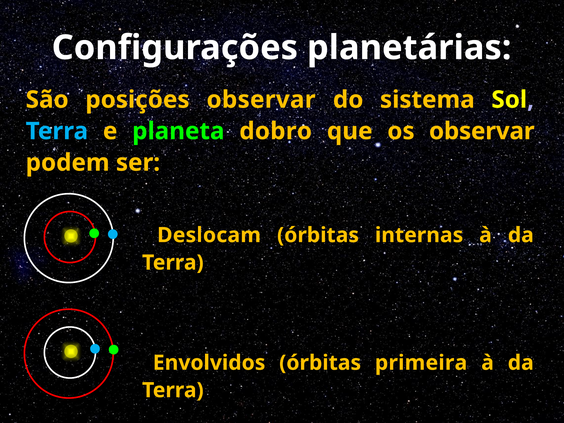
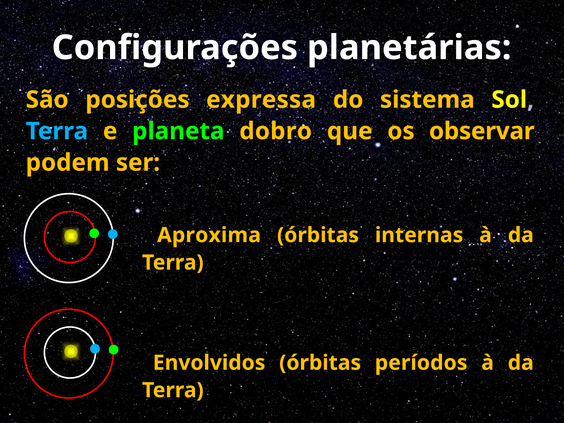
posições observar: observar -> expressa
Deslocam: Deslocam -> Aproxima
primeira: primeira -> períodos
